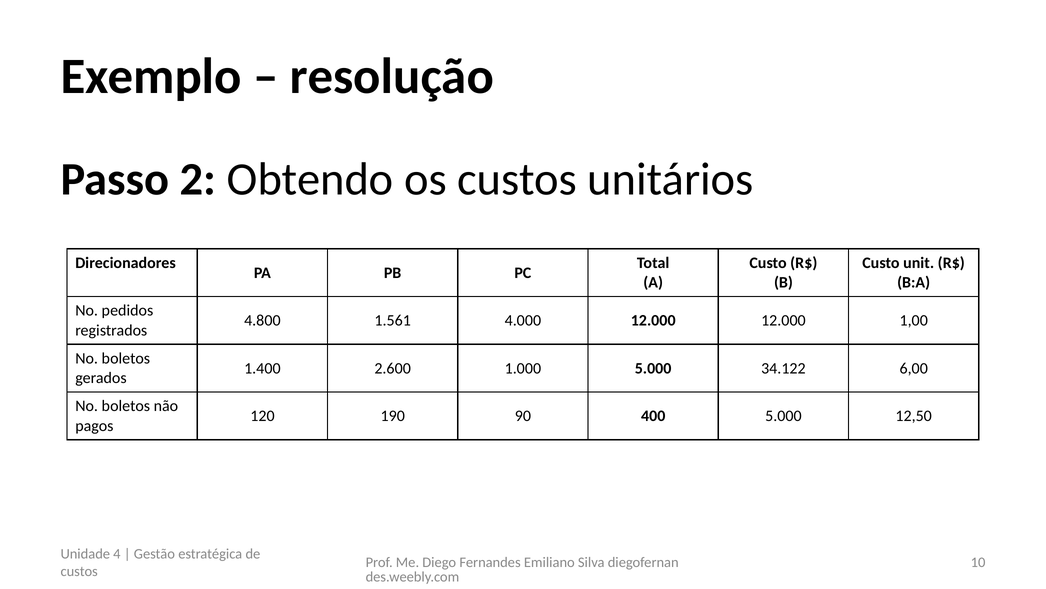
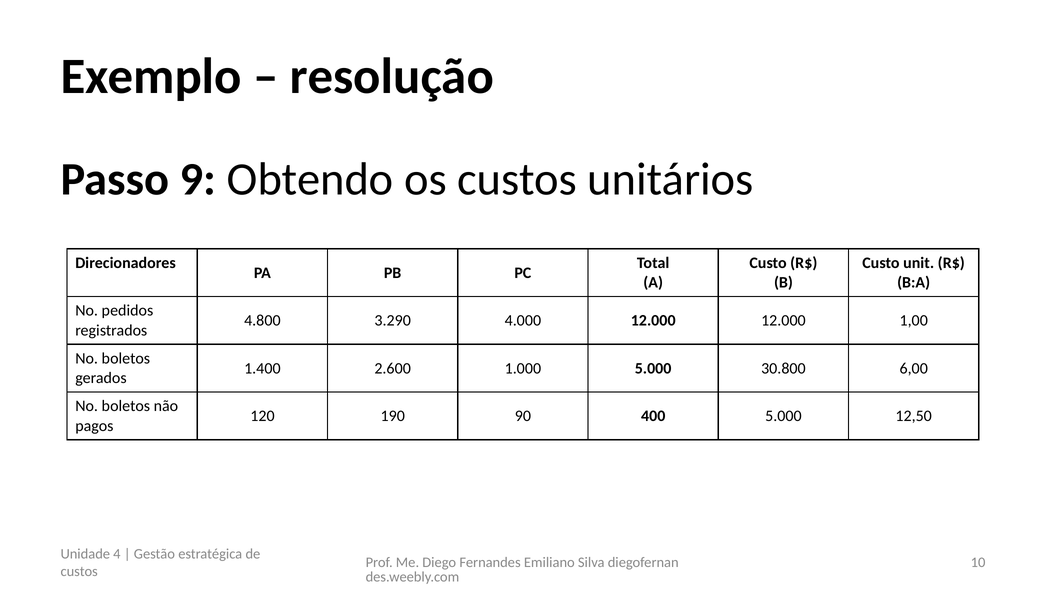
2: 2 -> 9
1.561: 1.561 -> 3.290
34.122: 34.122 -> 30.800
